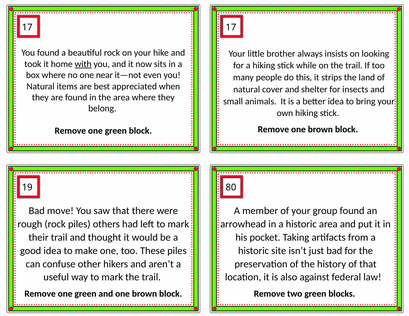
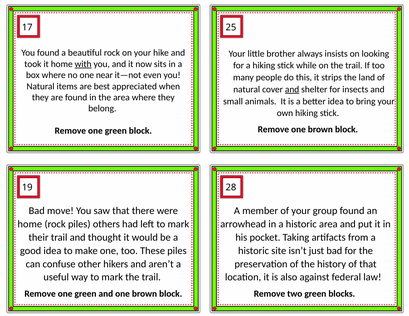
17 17: 17 -> 25
and at (292, 89) underline: none -> present
80: 80 -> 28
rough at (30, 224): rough -> home
